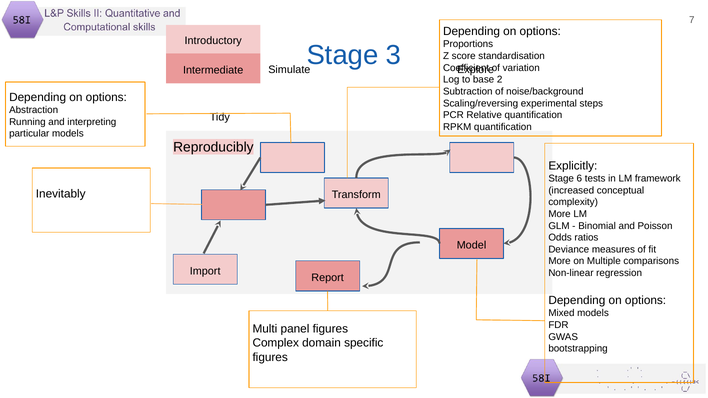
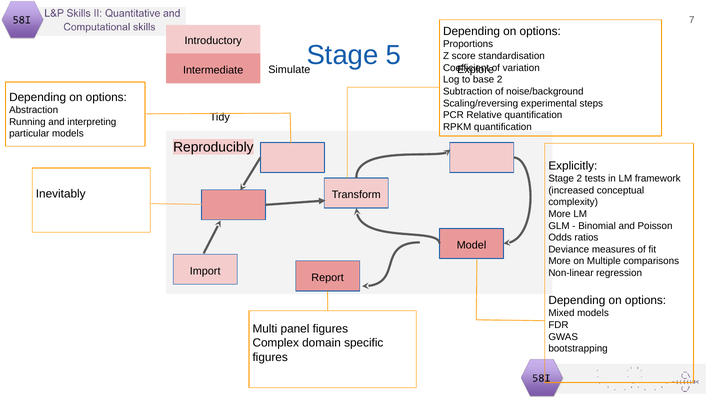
3: 3 -> 5
Stage 6: 6 -> 2
